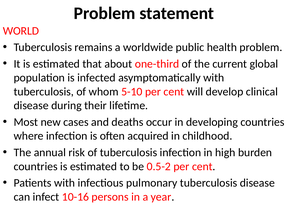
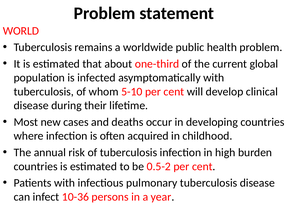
10-16: 10-16 -> 10-36
